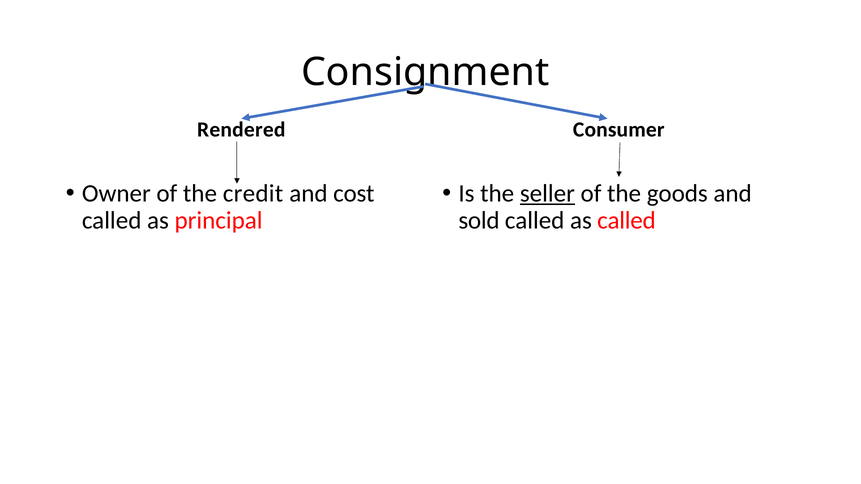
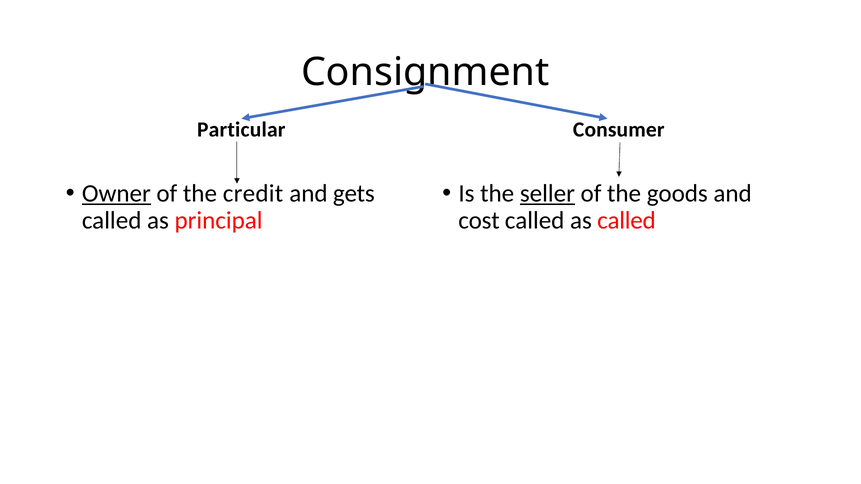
Rendered: Rendered -> Particular
Owner underline: none -> present
cost: cost -> gets
sold: sold -> cost
